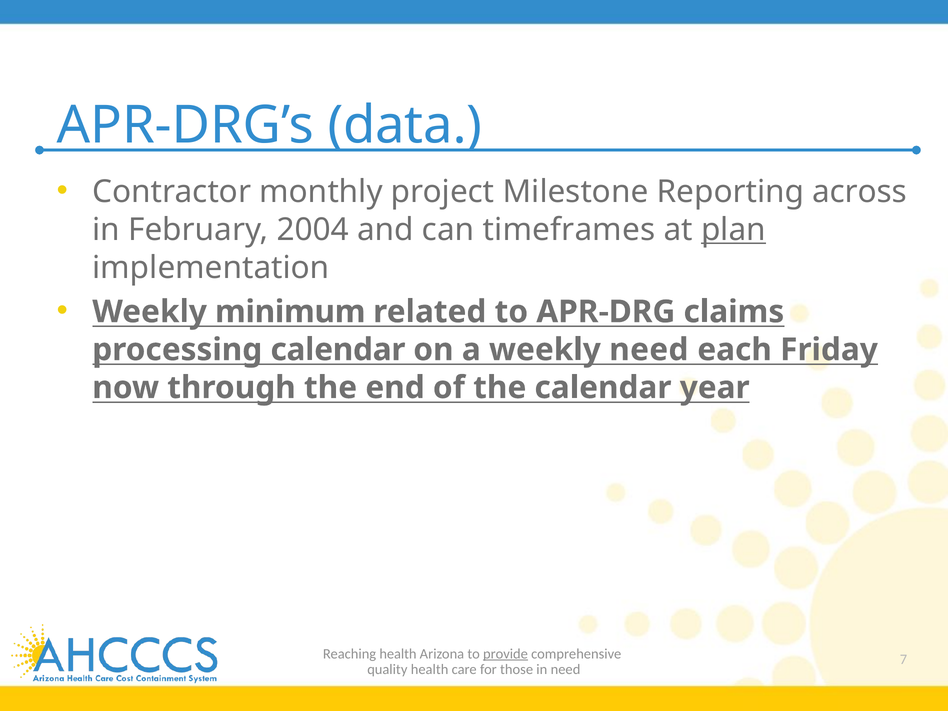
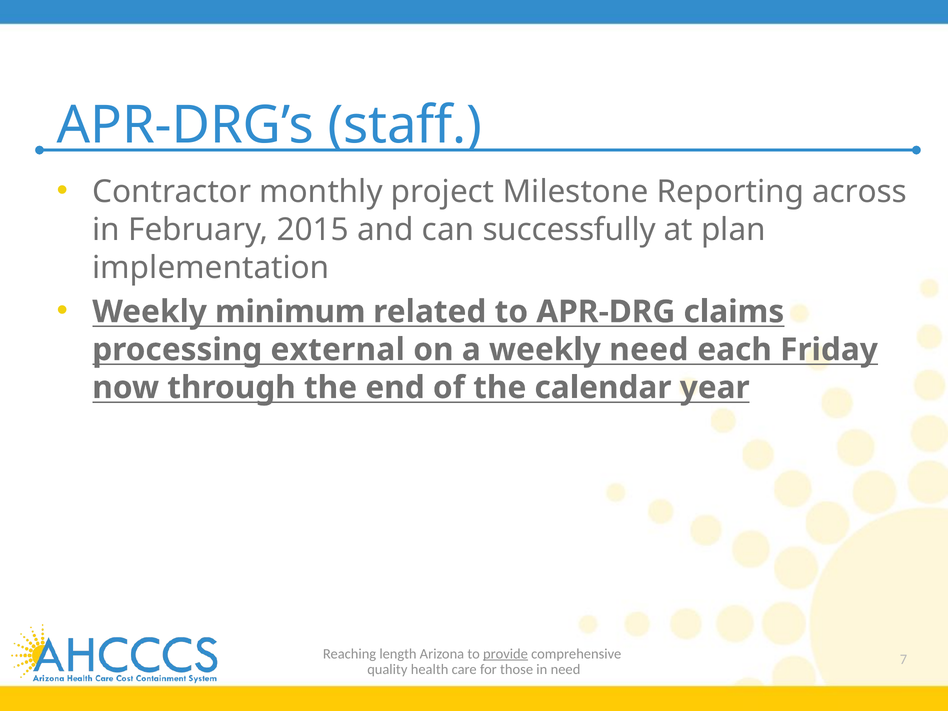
data: data -> staff
2004: 2004 -> 2015
timeframes: timeframes -> successfully
plan underline: present -> none
processing calendar: calendar -> external
Reaching health: health -> length
